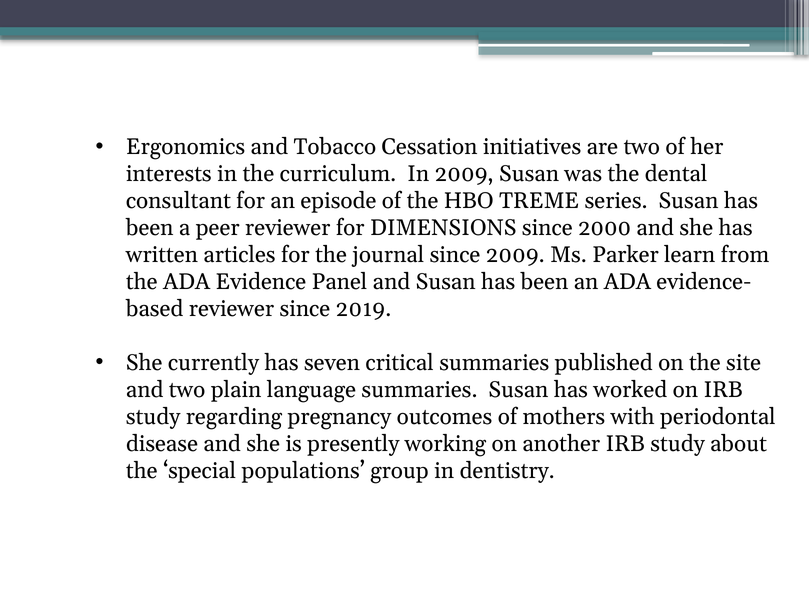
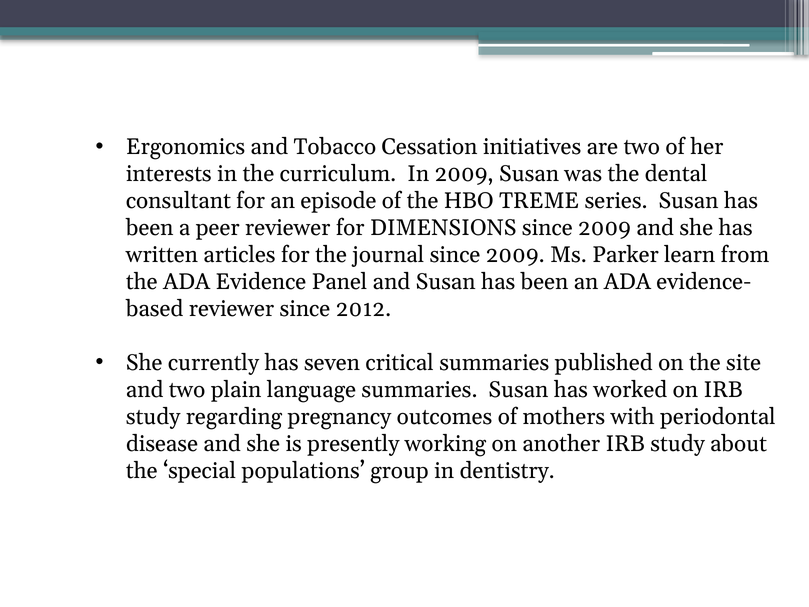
DIMENSIONS since 2000: 2000 -> 2009
2019: 2019 -> 2012
